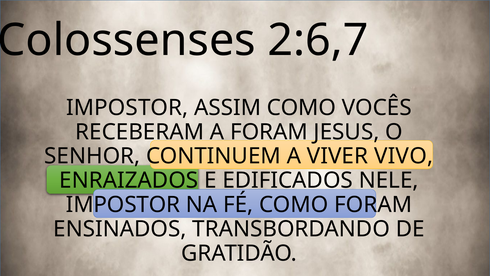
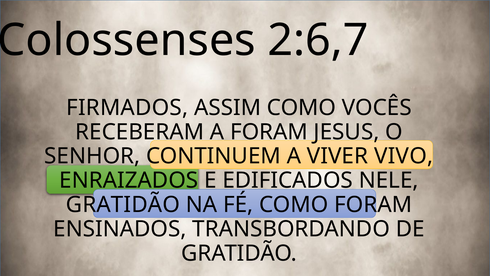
IMPOSTOR at (127, 108): IMPOSTOR -> FIRMADOS
IMPOSTOR at (123, 205): IMPOSTOR -> GRATIDÃO
